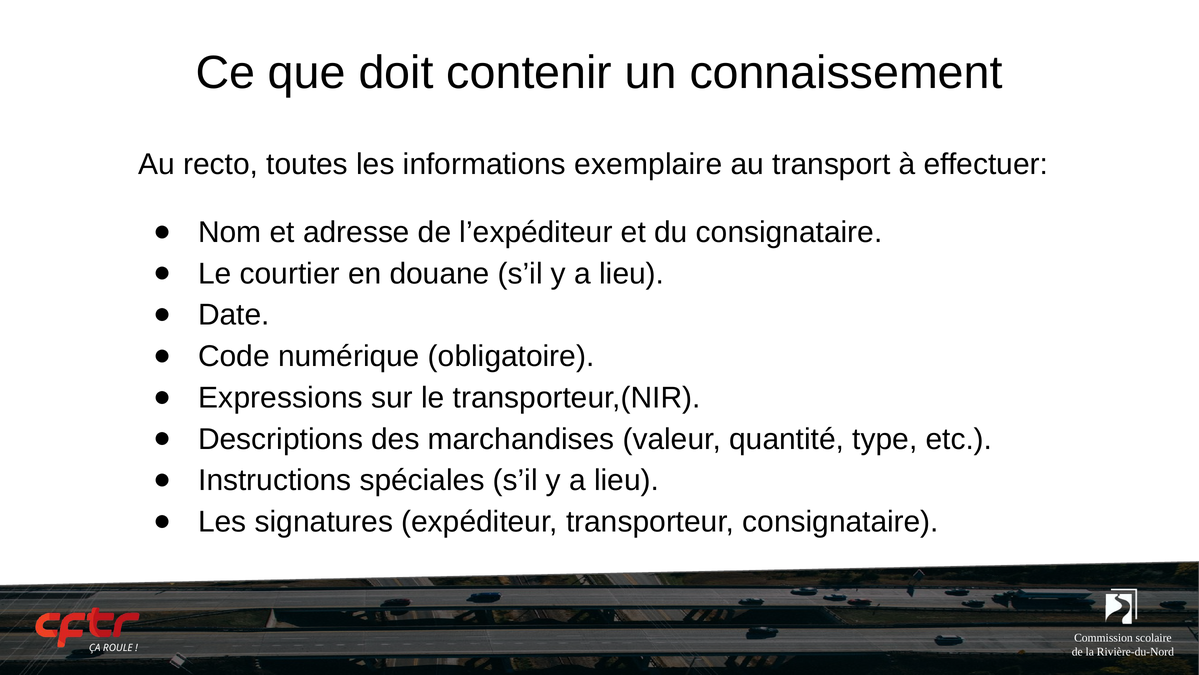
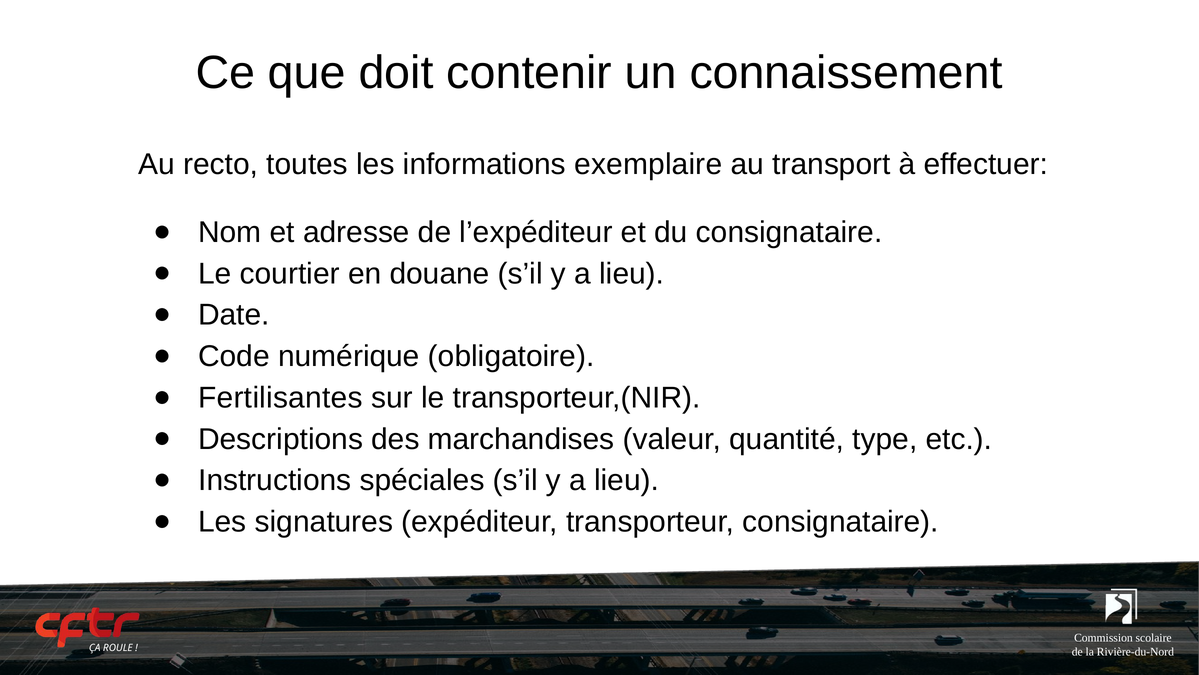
Expressions: Expressions -> Fertilisantes
